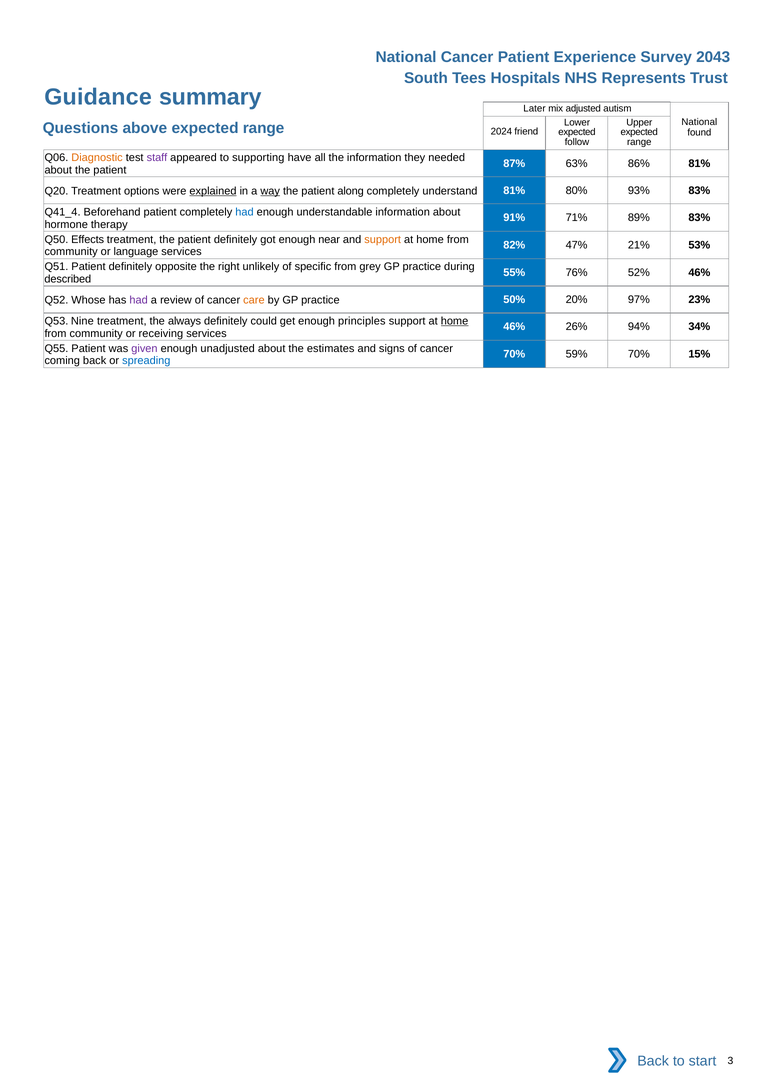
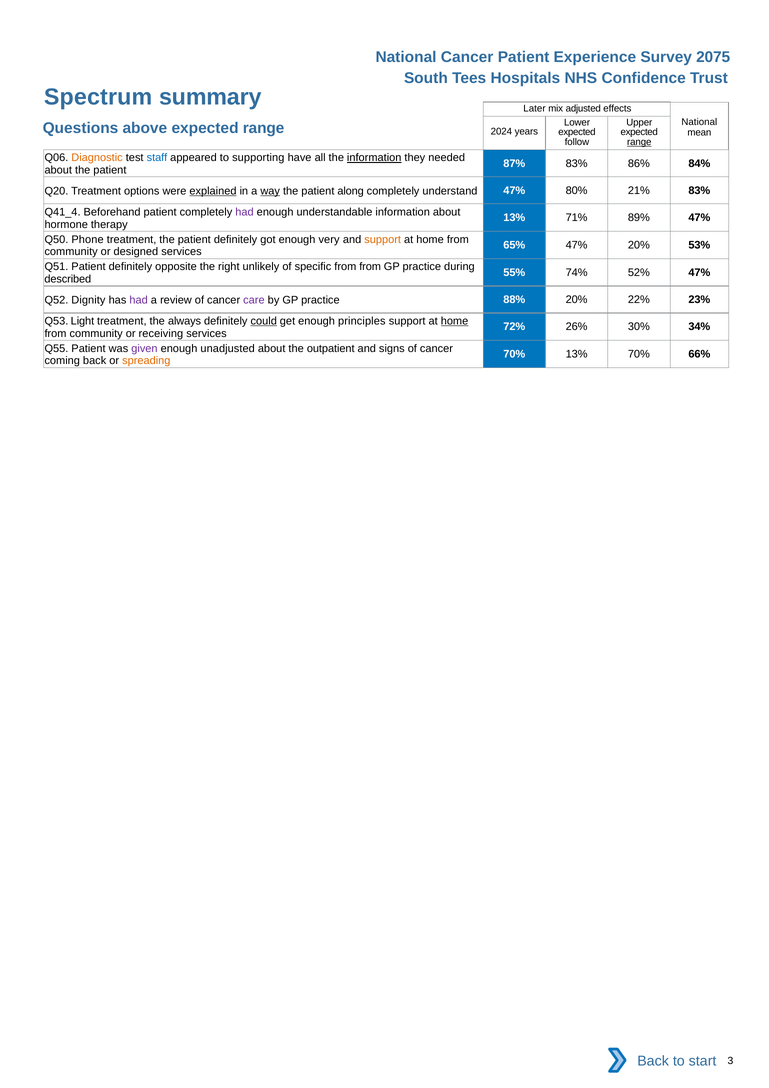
2043: 2043 -> 2075
Represents: Represents -> Confidence
Guidance: Guidance -> Spectrum
autism: autism -> effects
friend: friend -> years
found: found -> mean
range at (639, 142) underline: none -> present
staff colour: purple -> blue
information at (374, 158) underline: none -> present
87% 63%: 63% -> 83%
86% 81%: 81% -> 84%
understand 81%: 81% -> 47%
93%: 93% -> 21%
had at (245, 212) colour: blue -> purple
91% at (514, 218): 91% -> 13%
89% 83%: 83% -> 47%
Effects: Effects -> Phone
near: near -> very
82%: 82% -> 65%
47% 21%: 21% -> 20%
language: language -> designed
from grey: grey -> from
76%: 76% -> 74%
52% 46%: 46% -> 47%
Whose: Whose -> Dignity
care colour: orange -> purple
50%: 50% -> 88%
97%: 97% -> 22%
Nine: Nine -> Light
could underline: none -> present
46% at (514, 327): 46% -> 72%
94%: 94% -> 30%
estimates: estimates -> outpatient
70% 59%: 59% -> 13%
15%: 15% -> 66%
spreading colour: blue -> orange
